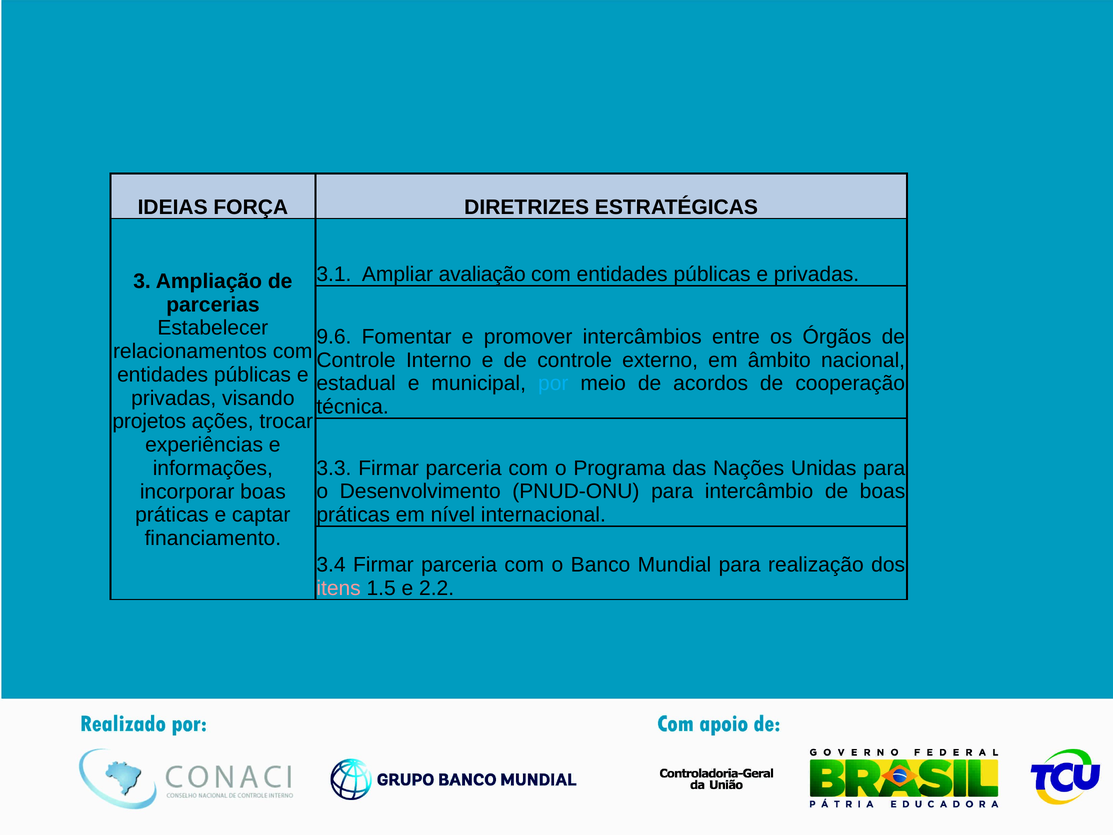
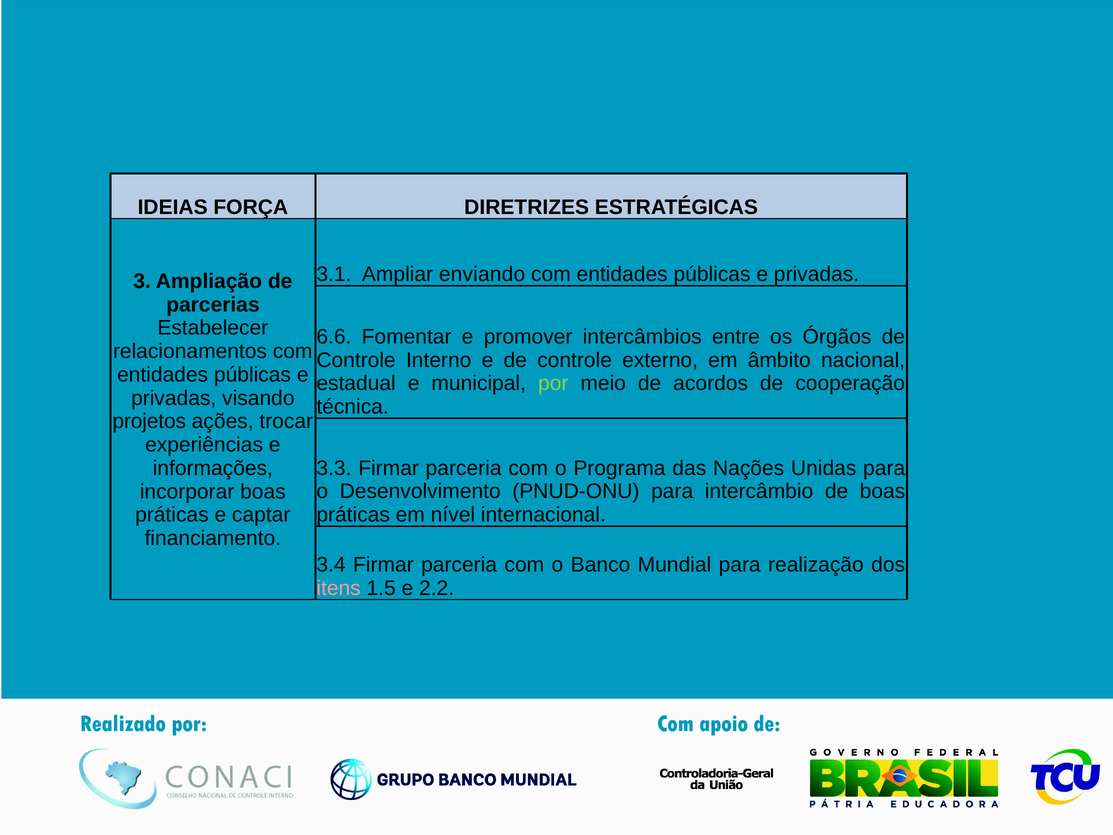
avaliação: avaliação -> enviando
9.6: 9.6 -> 6.6
por colour: light blue -> light green
